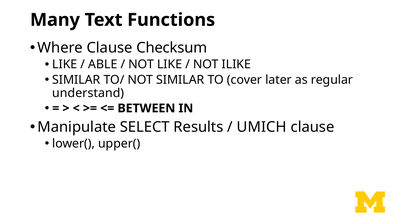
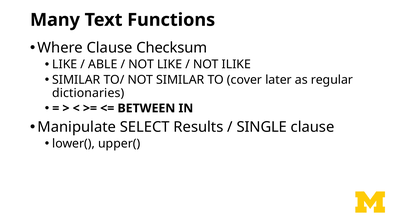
understand: understand -> dictionaries
UMICH: UMICH -> SINGLE
